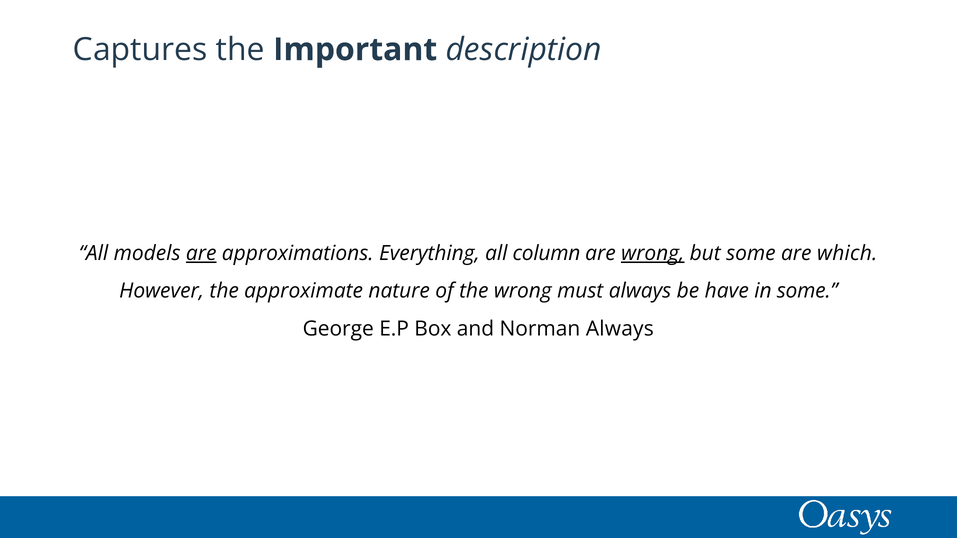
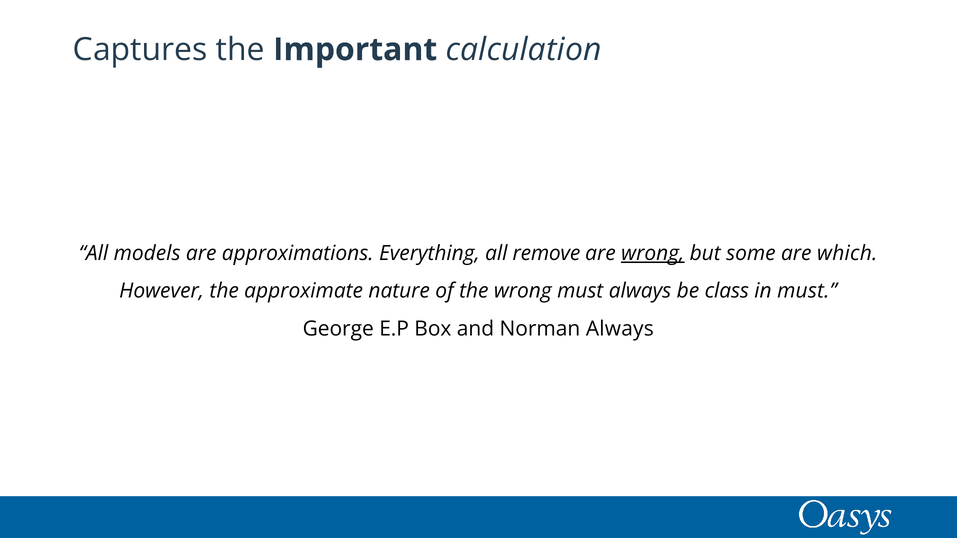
description: description -> calculation
are at (201, 253) underline: present -> none
column: column -> remove
have: have -> class
in some: some -> must
